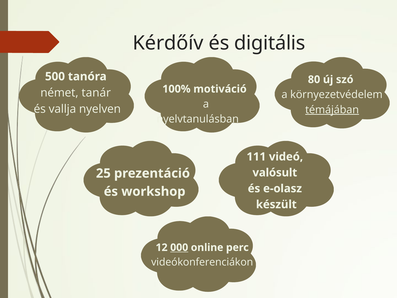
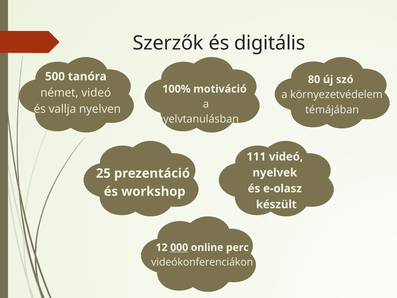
Kérdőív: Kérdőív -> Szerzők
német tanár: tanár -> videó
témájában underline: present -> none
valósult: valósult -> nyelvek
